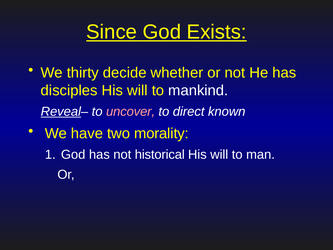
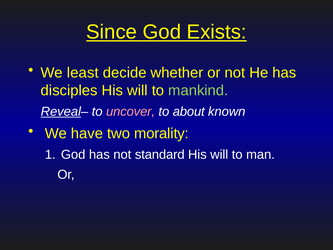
thirty: thirty -> least
mankind colour: white -> light green
direct: direct -> about
historical: historical -> standard
